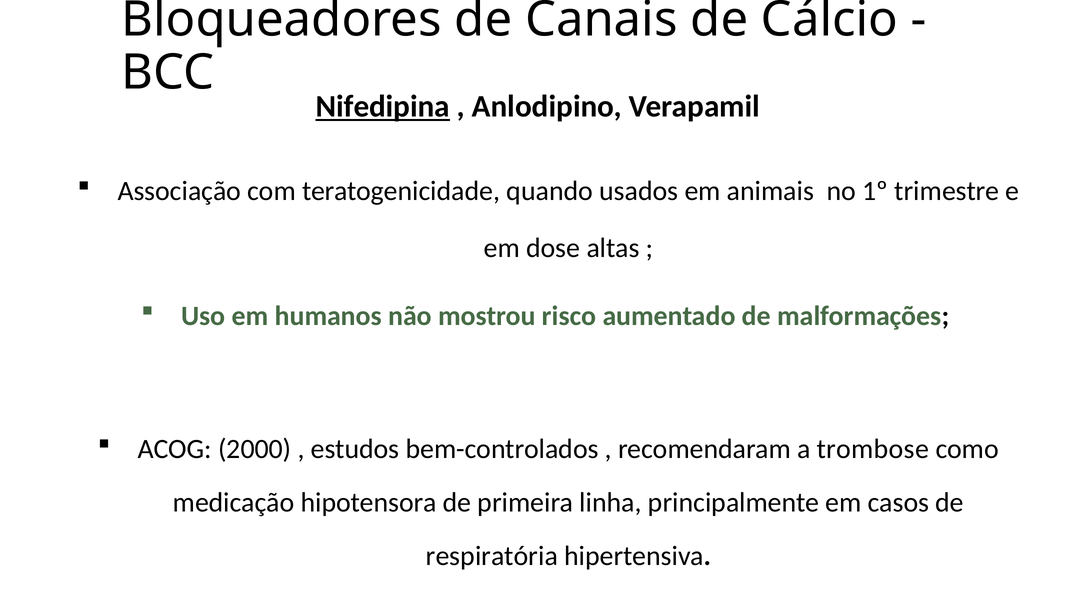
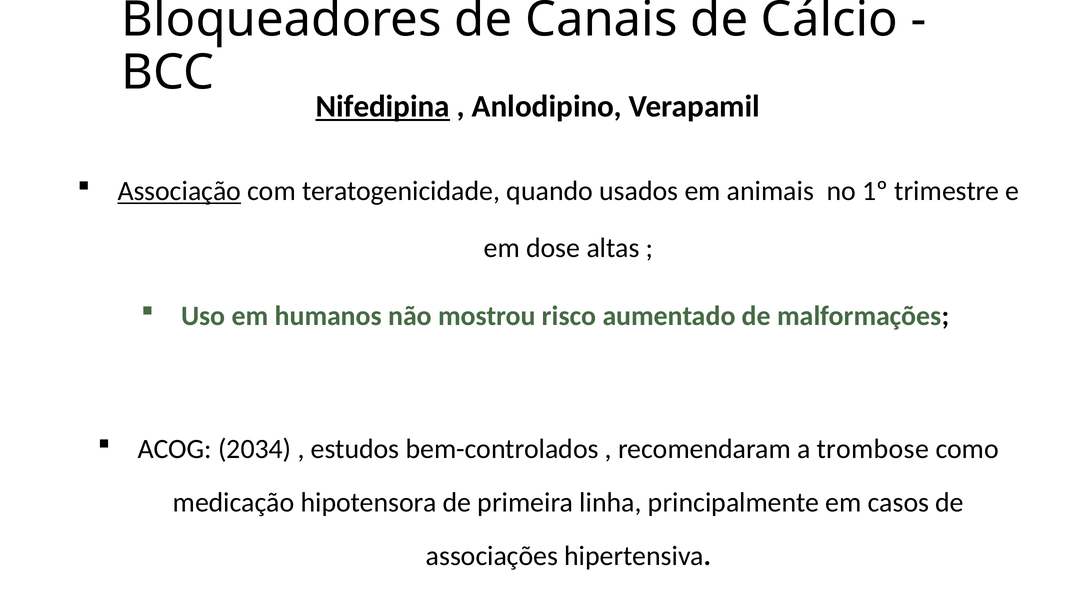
Associação underline: none -> present
2000: 2000 -> 2034
respiratória: respiratória -> associações
